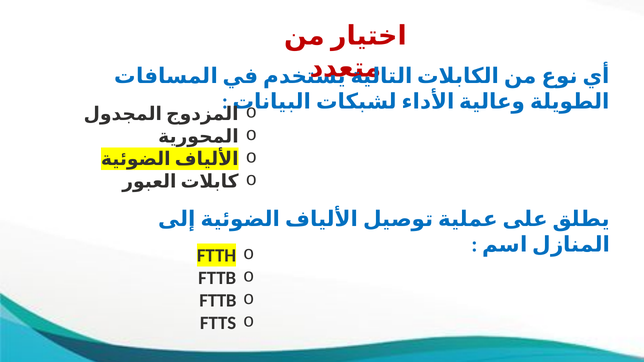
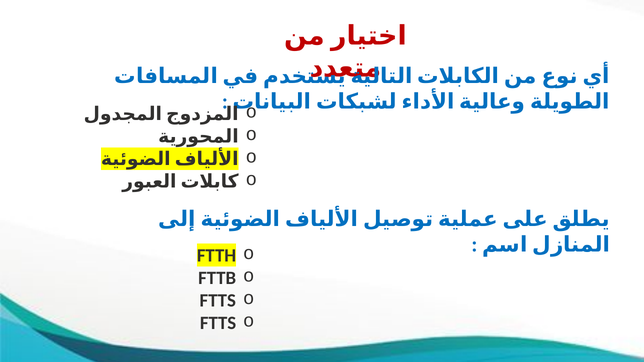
FTTB at (218, 301): FTTB -> FTTS
